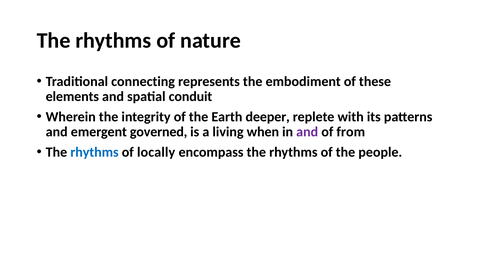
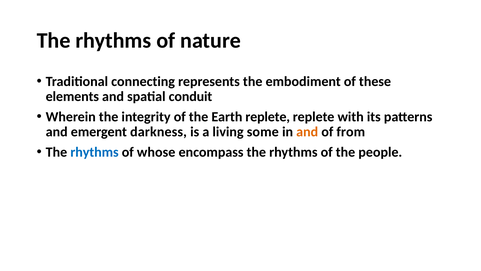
Earth deeper: deeper -> replete
governed: governed -> darkness
when: when -> some
and at (307, 132) colour: purple -> orange
locally: locally -> whose
